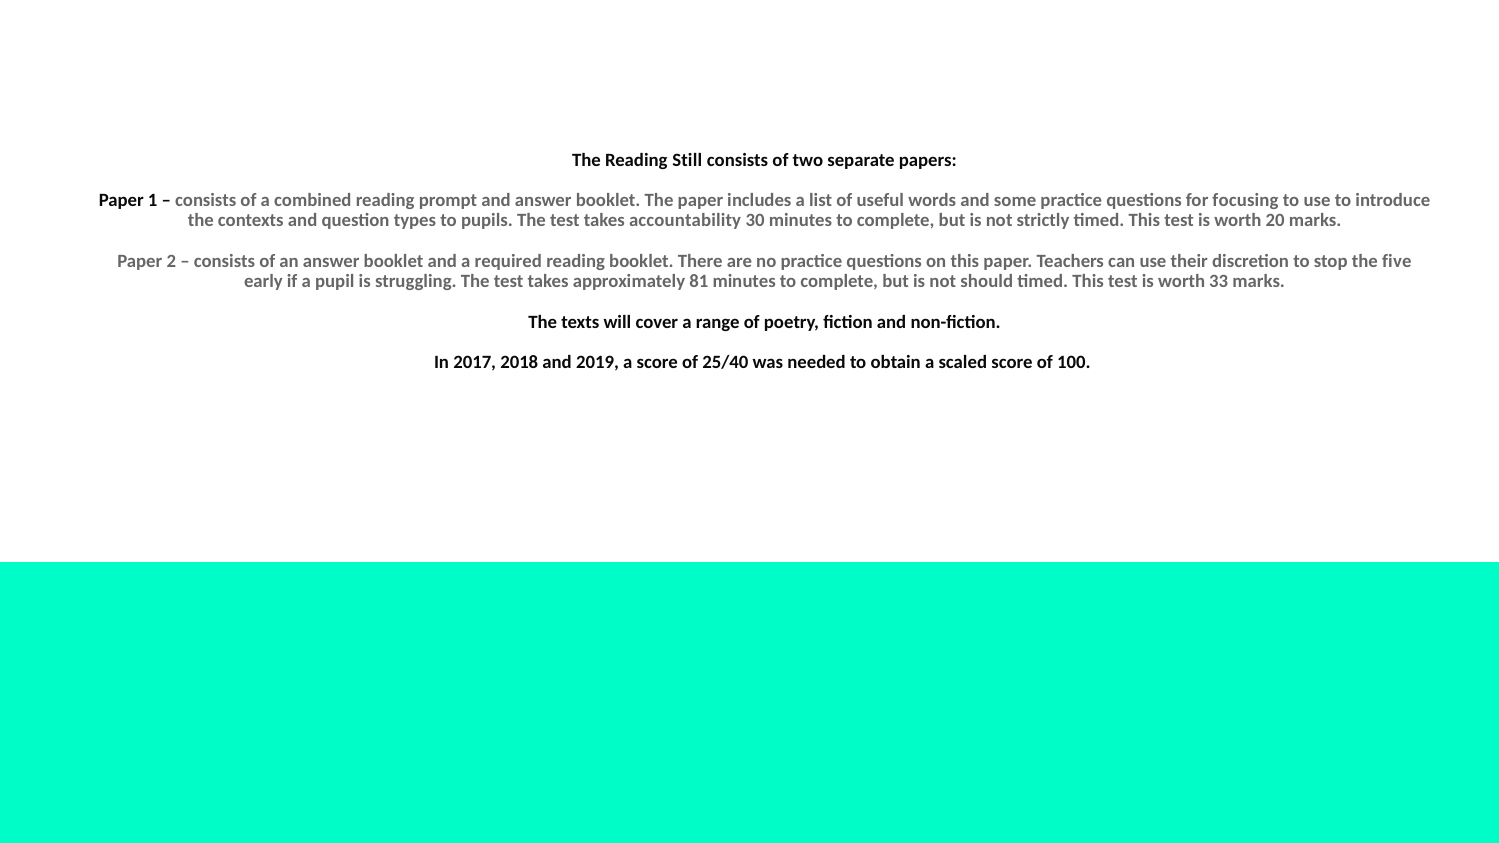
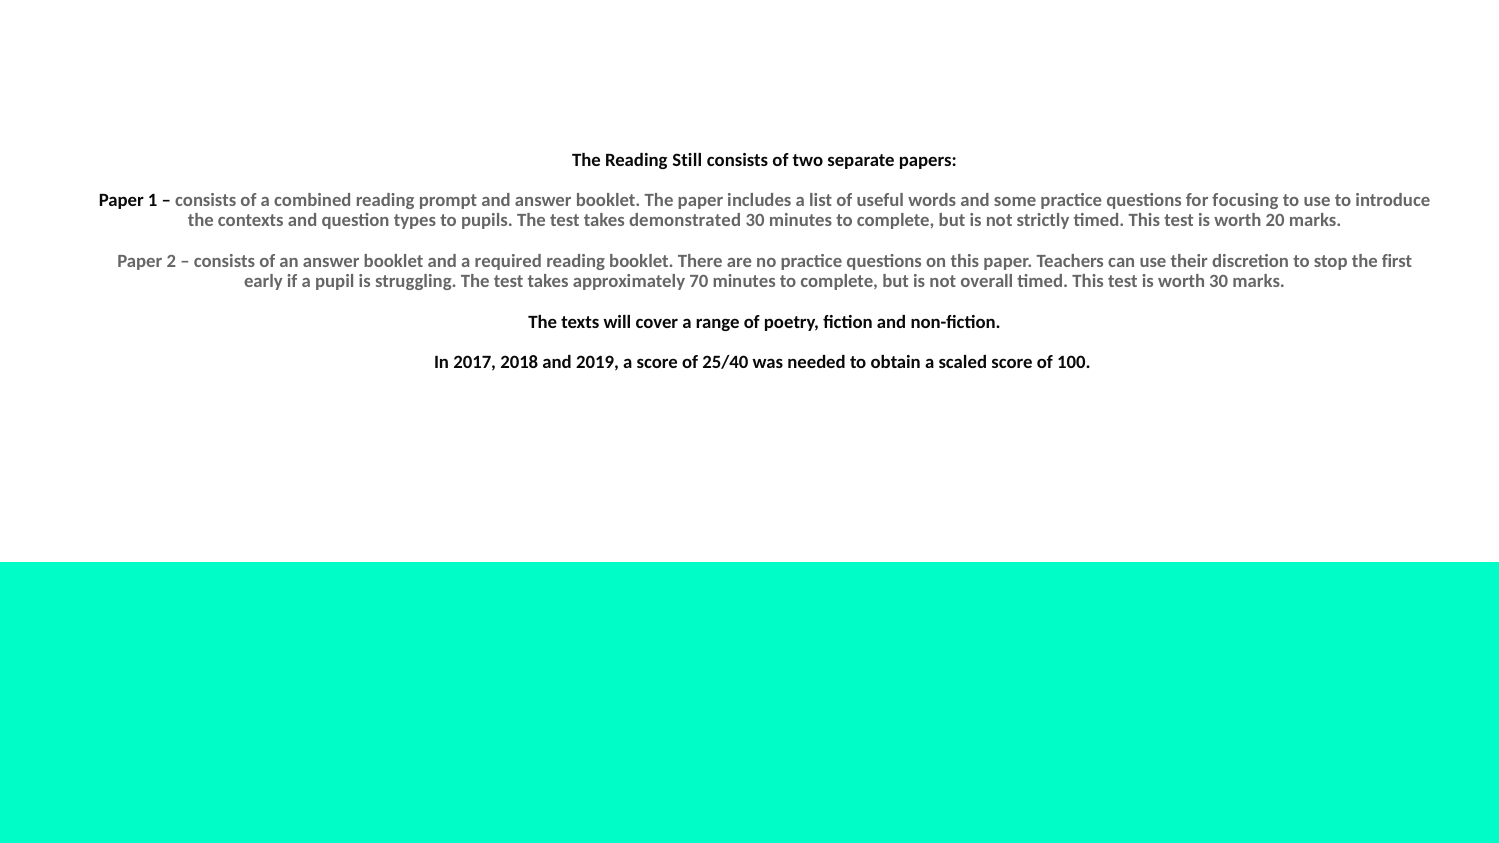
accountability: accountability -> demonstrated
five: five -> first
81: 81 -> 70
should: should -> overall
worth 33: 33 -> 30
